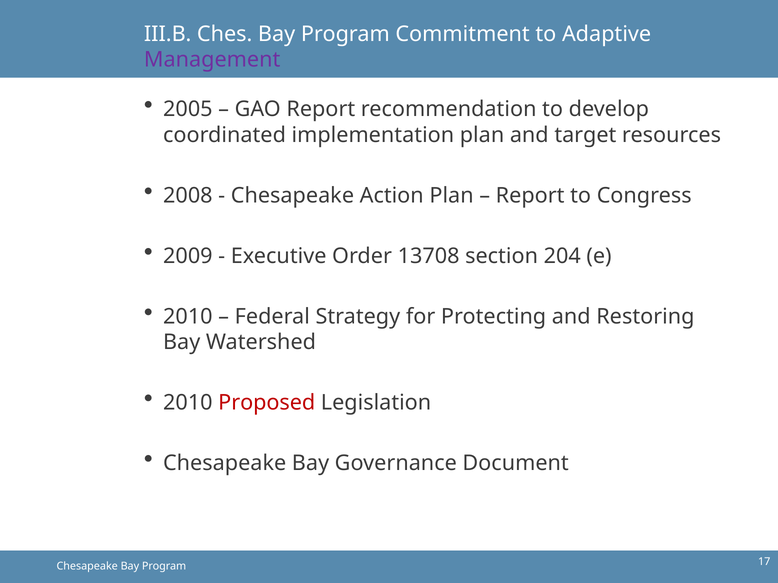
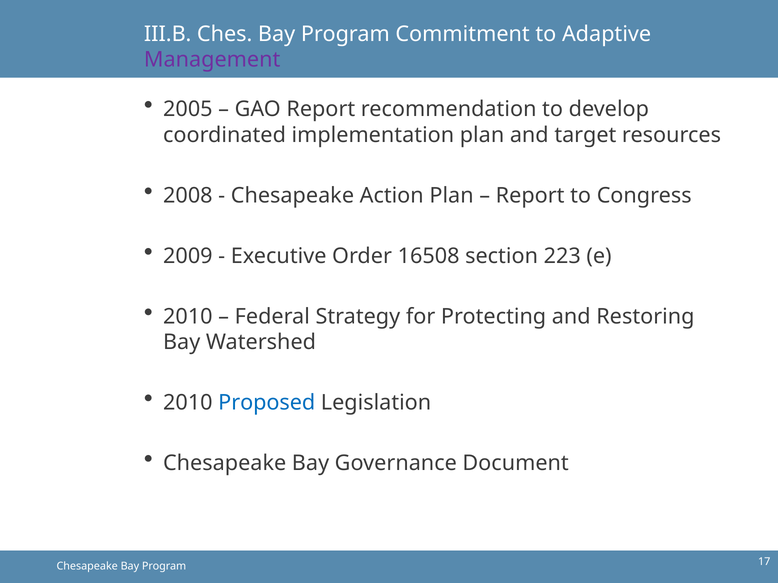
13708: 13708 -> 16508
204: 204 -> 223
Proposed colour: red -> blue
